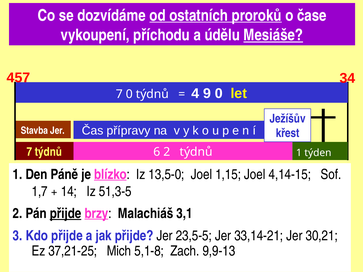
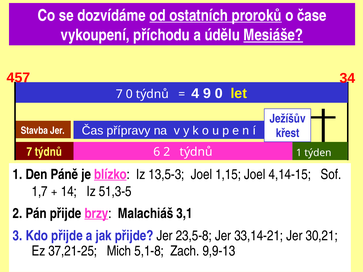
13,5-0: 13,5-0 -> 13,5-3
přijde at (66, 214) underline: present -> none
23,5-5: 23,5-5 -> 23,5-8
